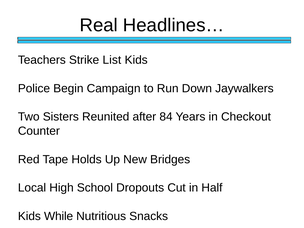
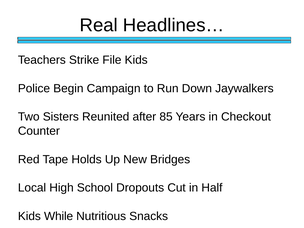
List: List -> File
84: 84 -> 85
